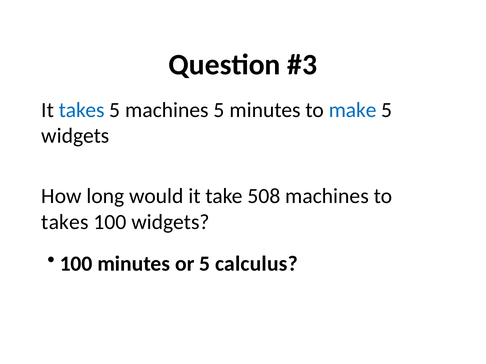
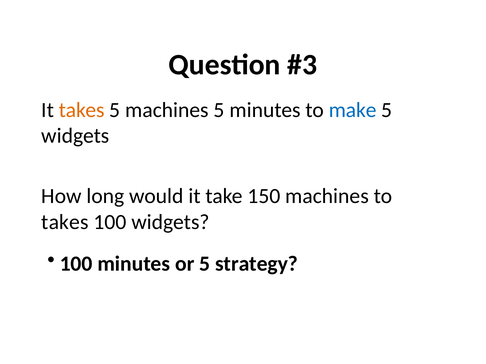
takes at (82, 110) colour: blue -> orange
508: 508 -> 150
calculus: calculus -> strategy
